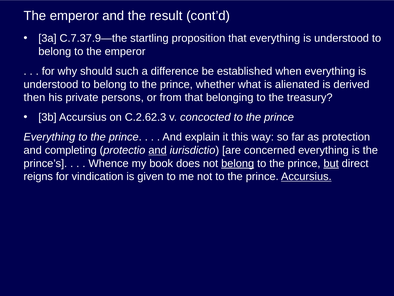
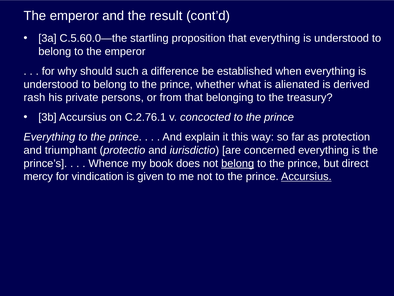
C.7.37.9—the: C.7.37.9—the -> C.5.60.0—the
then: then -> rash
C.2.62.3: C.2.62.3 -> C.2.76.1
completing: completing -> triumphant
and at (158, 150) underline: present -> none
but underline: present -> none
reigns: reigns -> mercy
